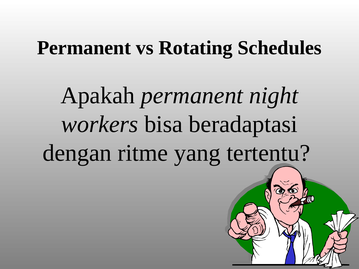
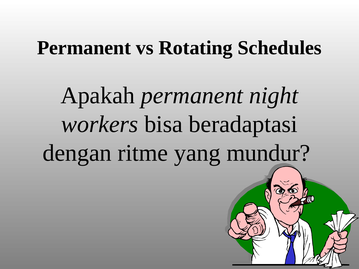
tertentu: tertentu -> mundur
